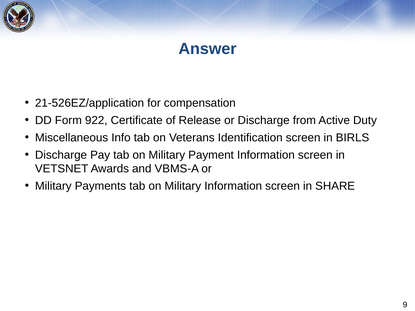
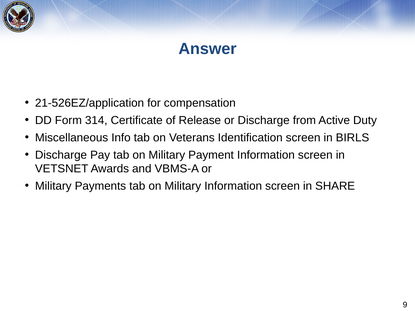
922: 922 -> 314
